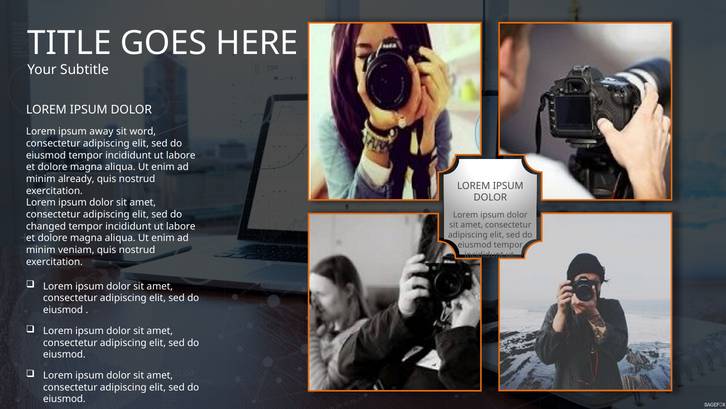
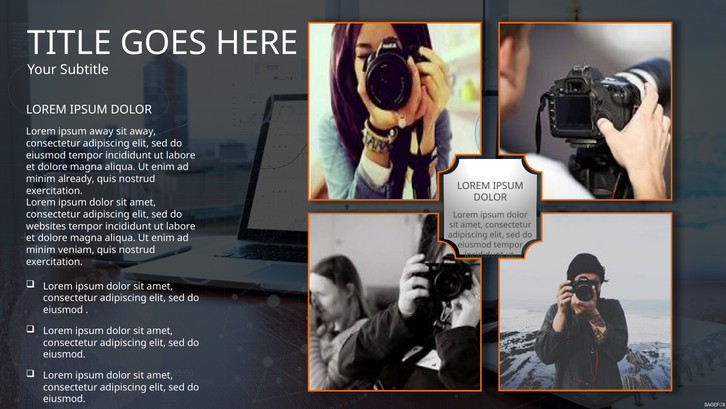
sit word: word -> away
changed: changed -> websites
